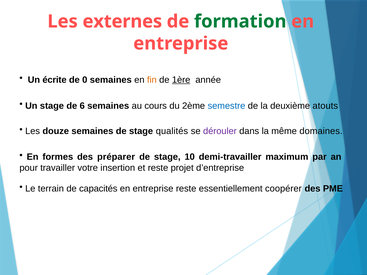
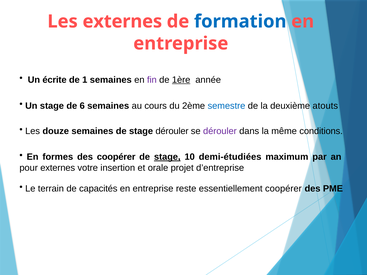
formation colour: green -> blue
0: 0 -> 1
fin colour: orange -> purple
stage qualités: qualités -> dérouler
domaines: domaines -> conditions
des préparer: préparer -> coopérer
stage at (167, 157) underline: none -> present
demi-travailler: demi-travailler -> demi-étudiées
pour travailler: travailler -> externes
et reste: reste -> orale
